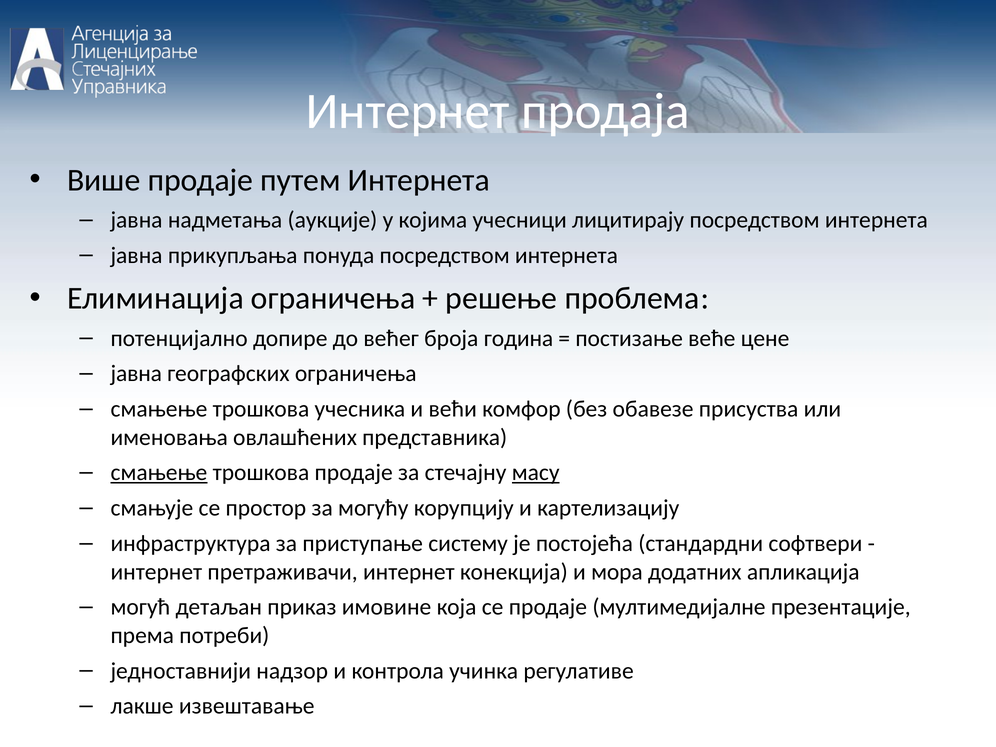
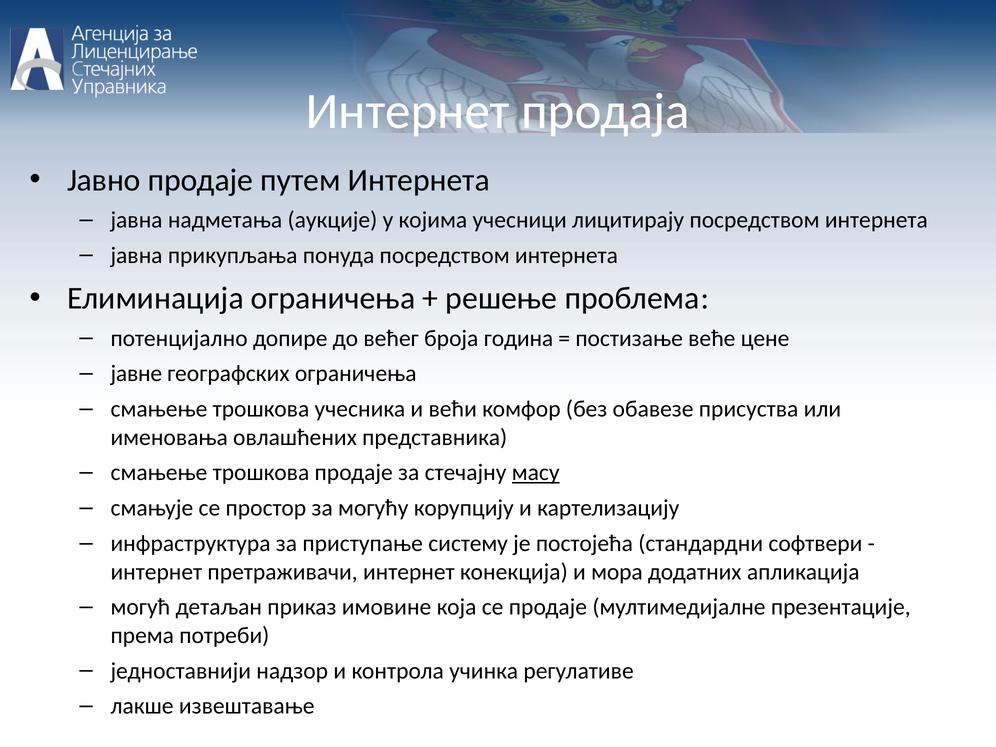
Више: Више -> Јавно
јавна at (136, 374): јавна -> јавне
смањење at (159, 473) underline: present -> none
